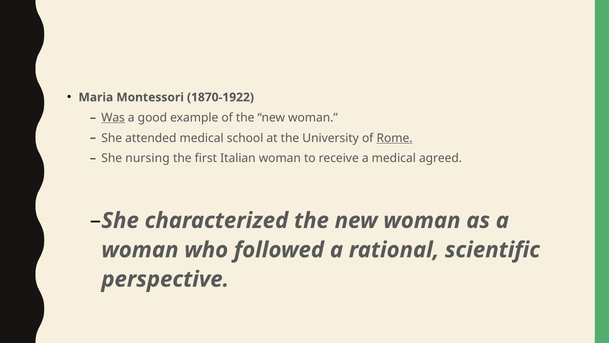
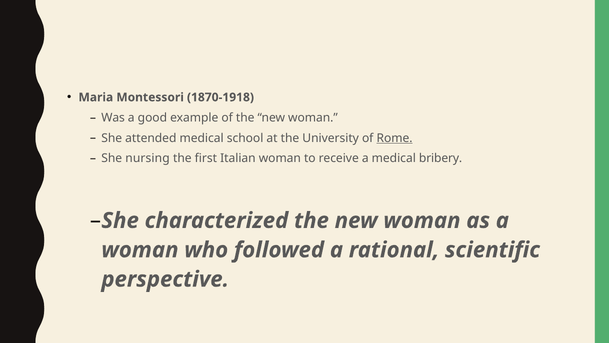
1870-1922: 1870-1922 -> 1870-1918
Was underline: present -> none
agreed: agreed -> bribery
